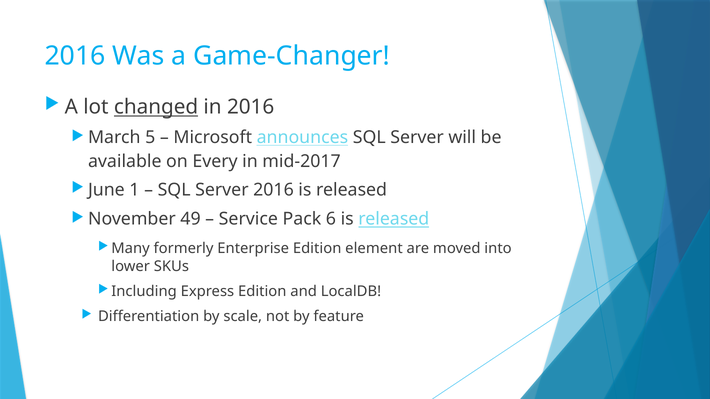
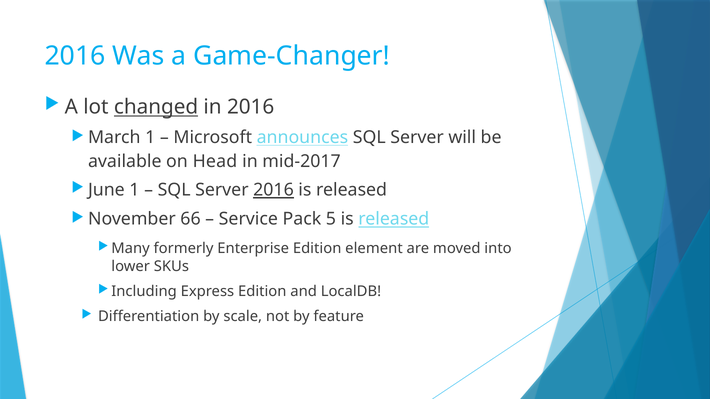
5 at (150, 137): 5 -> 1
Every: Every -> Head
2016 at (273, 190) underline: none -> present
49: 49 -> 66
6: 6 -> 5
